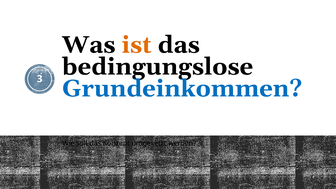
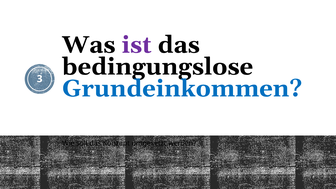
ist colour: orange -> purple
